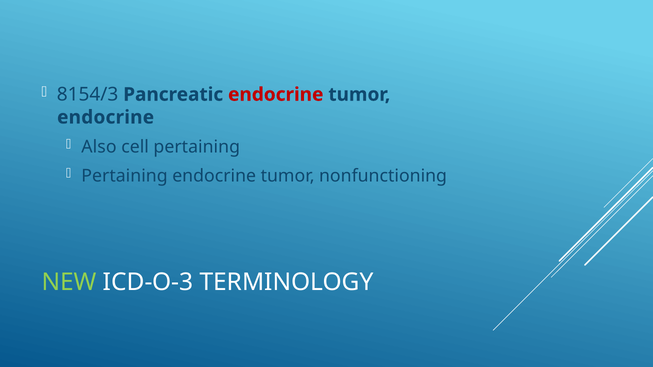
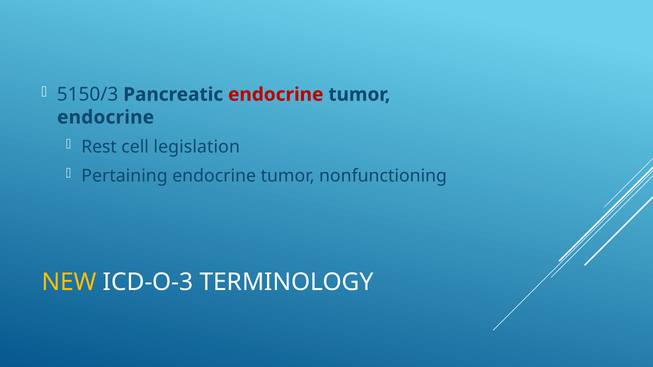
8154/3: 8154/3 -> 5150/3
Also: Also -> Rest
cell pertaining: pertaining -> legislation
NEW colour: light green -> yellow
